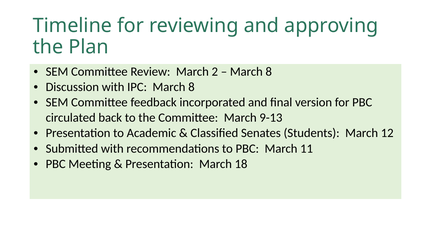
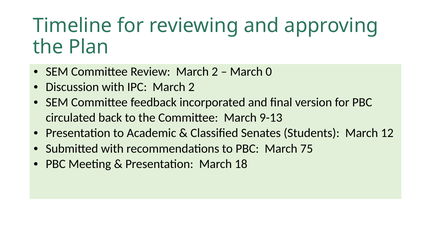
8 at (269, 71): 8 -> 0
IPC March 8: 8 -> 2
11: 11 -> 75
